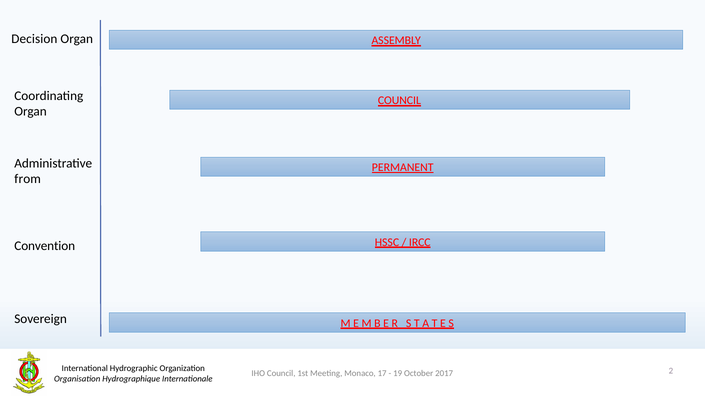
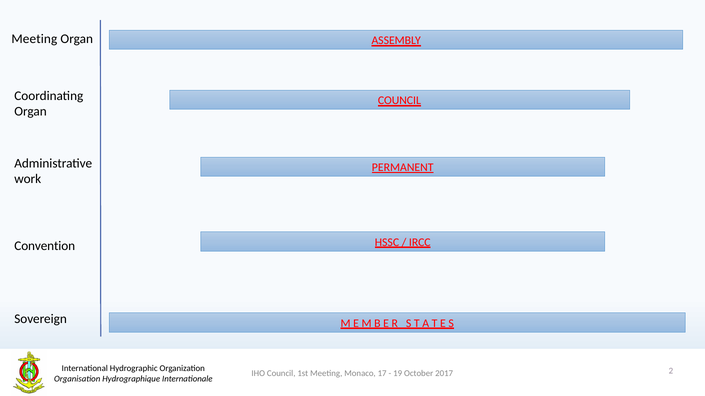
Decision at (34, 39): Decision -> Meeting
from: from -> work
